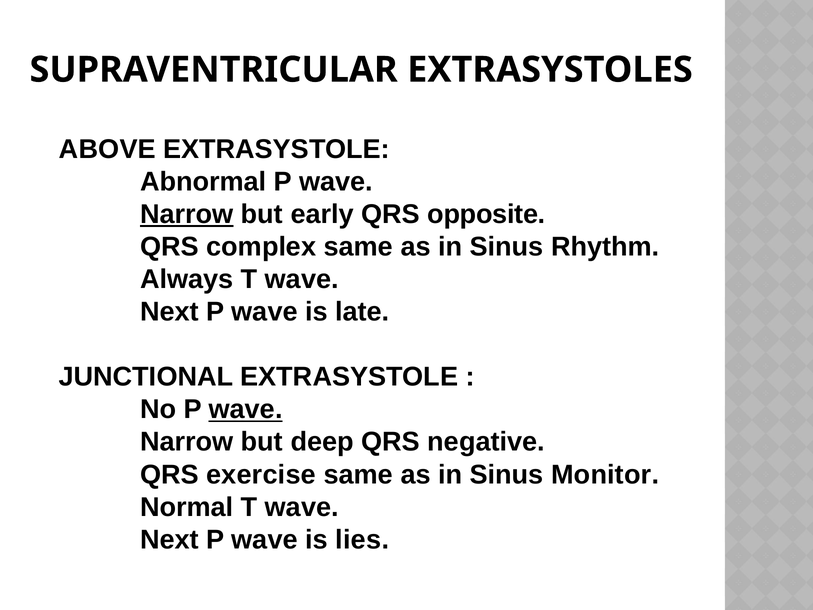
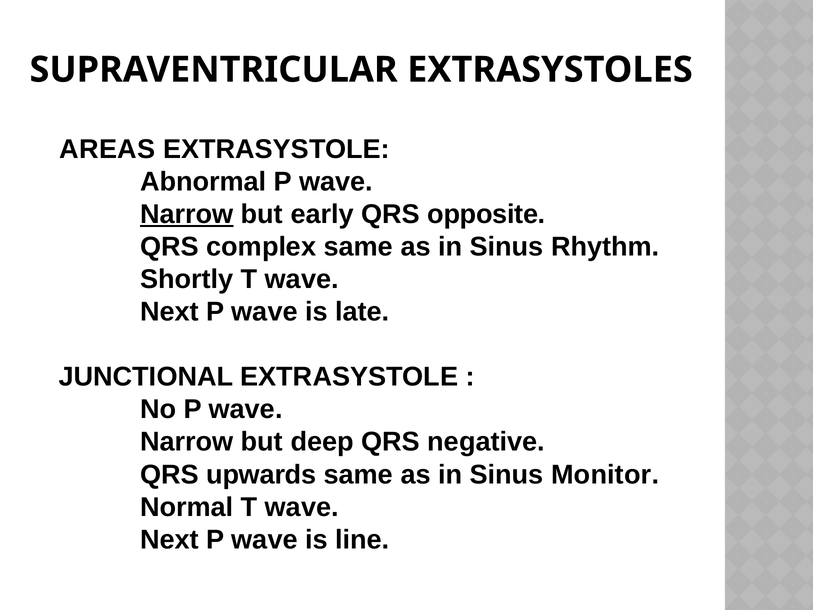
ABOVE: ABOVE -> AREAS
Always: Always -> Shortly
wave at (246, 409) underline: present -> none
exercise: exercise -> upwards
lies: lies -> line
